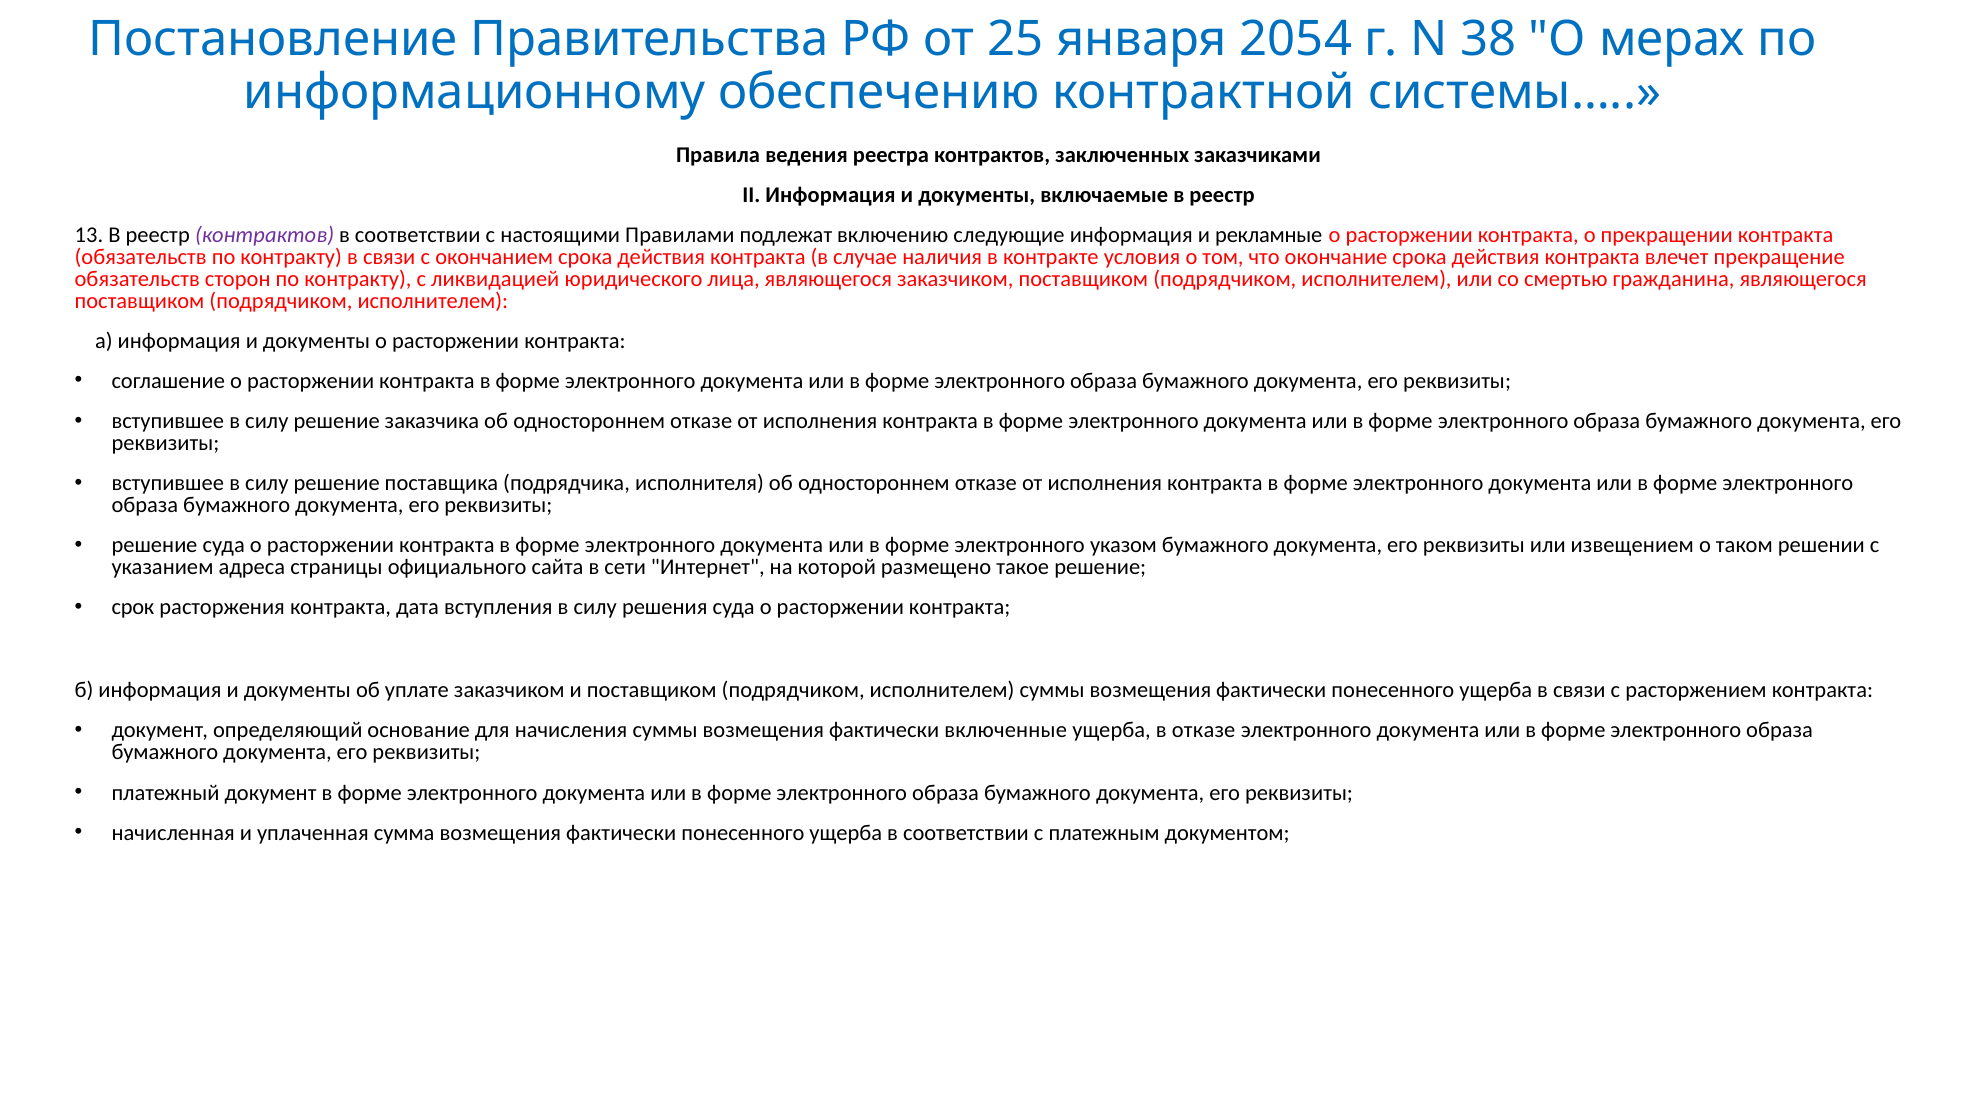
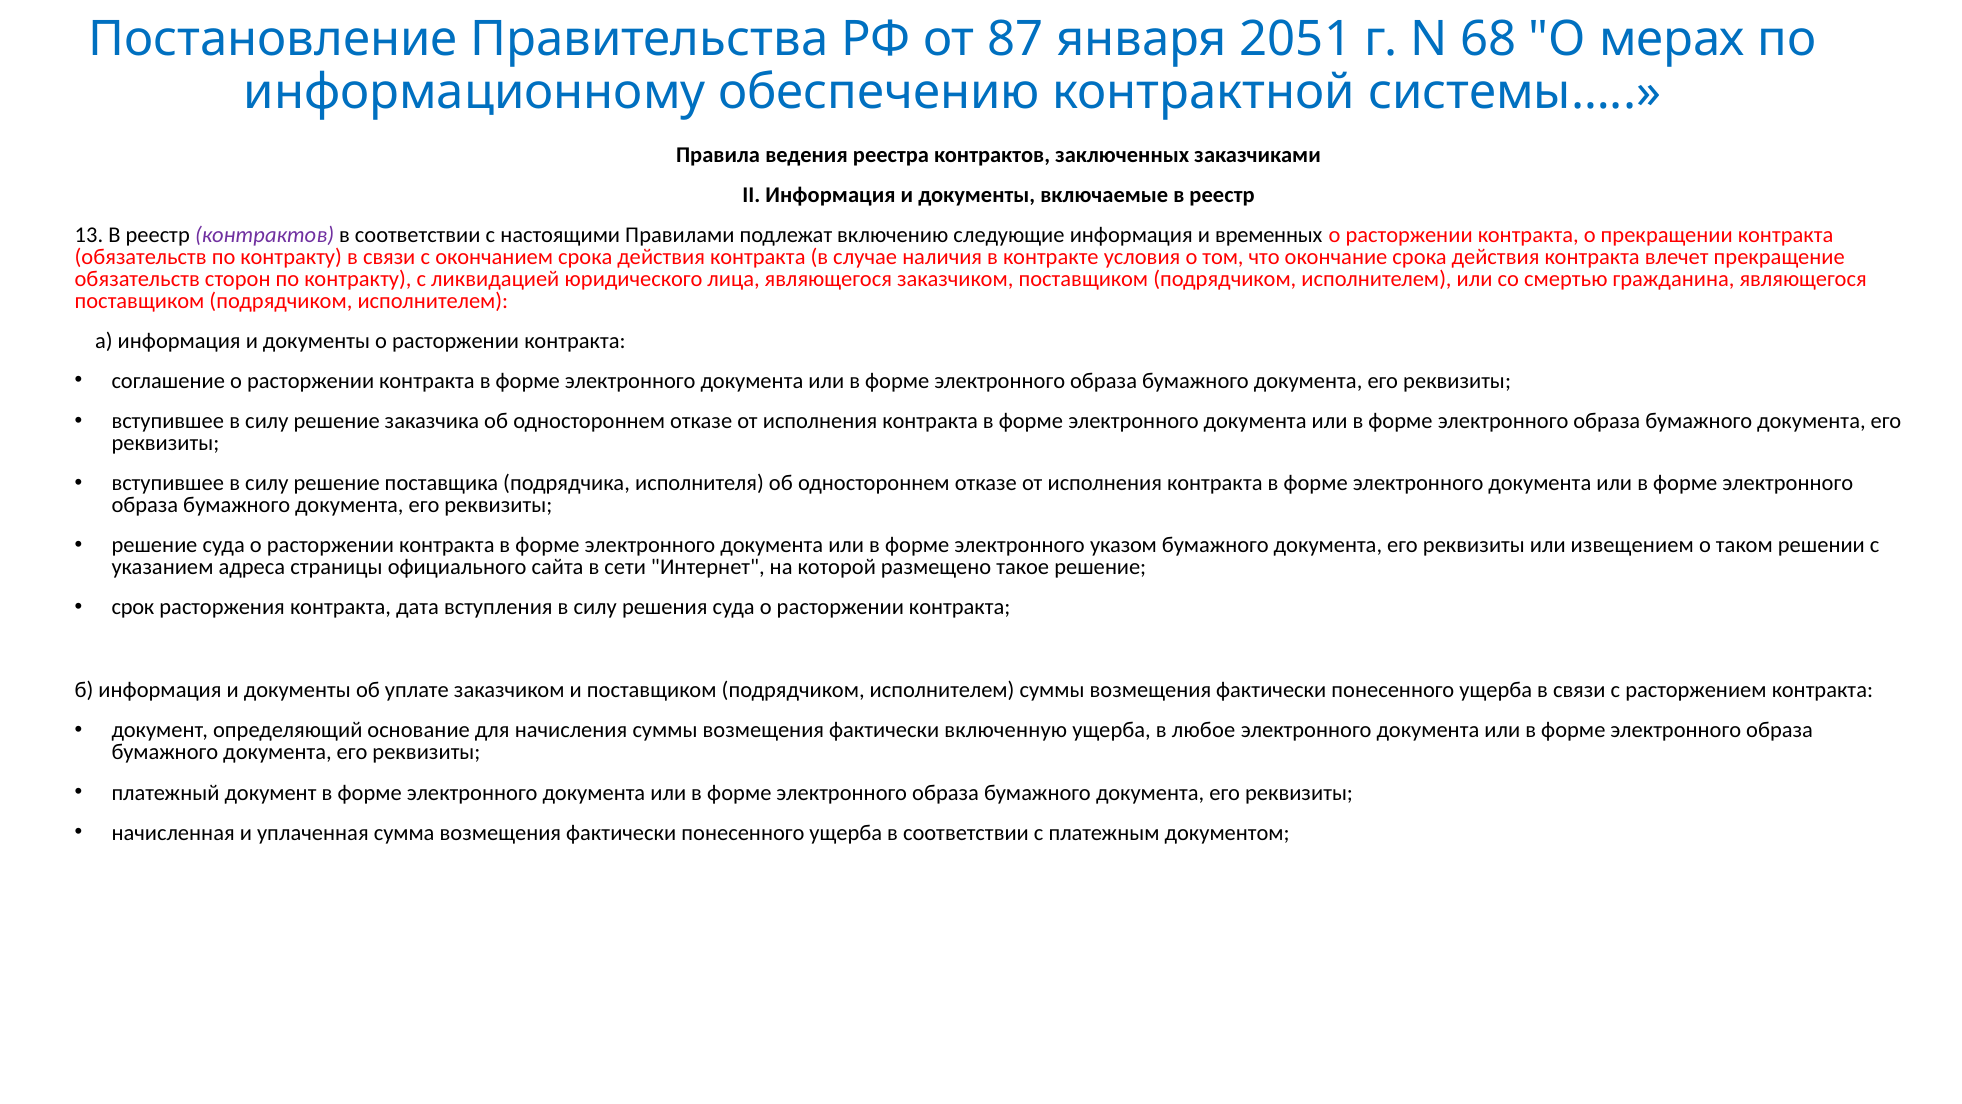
25: 25 -> 87
2054: 2054 -> 2051
38: 38 -> 68
рекламные: рекламные -> временных
включенные: включенные -> включенную
в отказе: отказе -> любое
